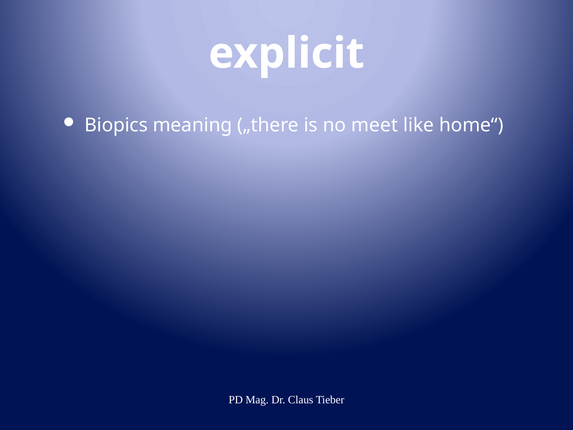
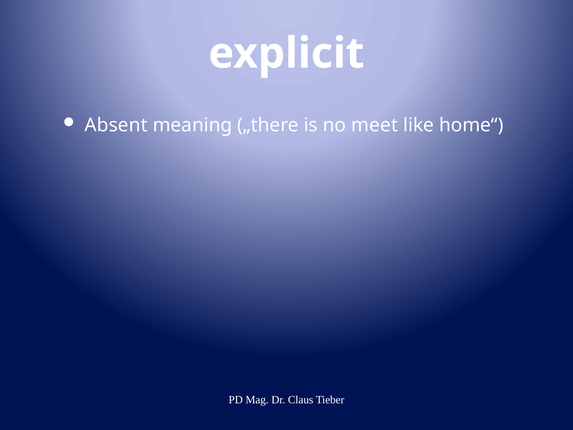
Biopics: Biopics -> Absent
